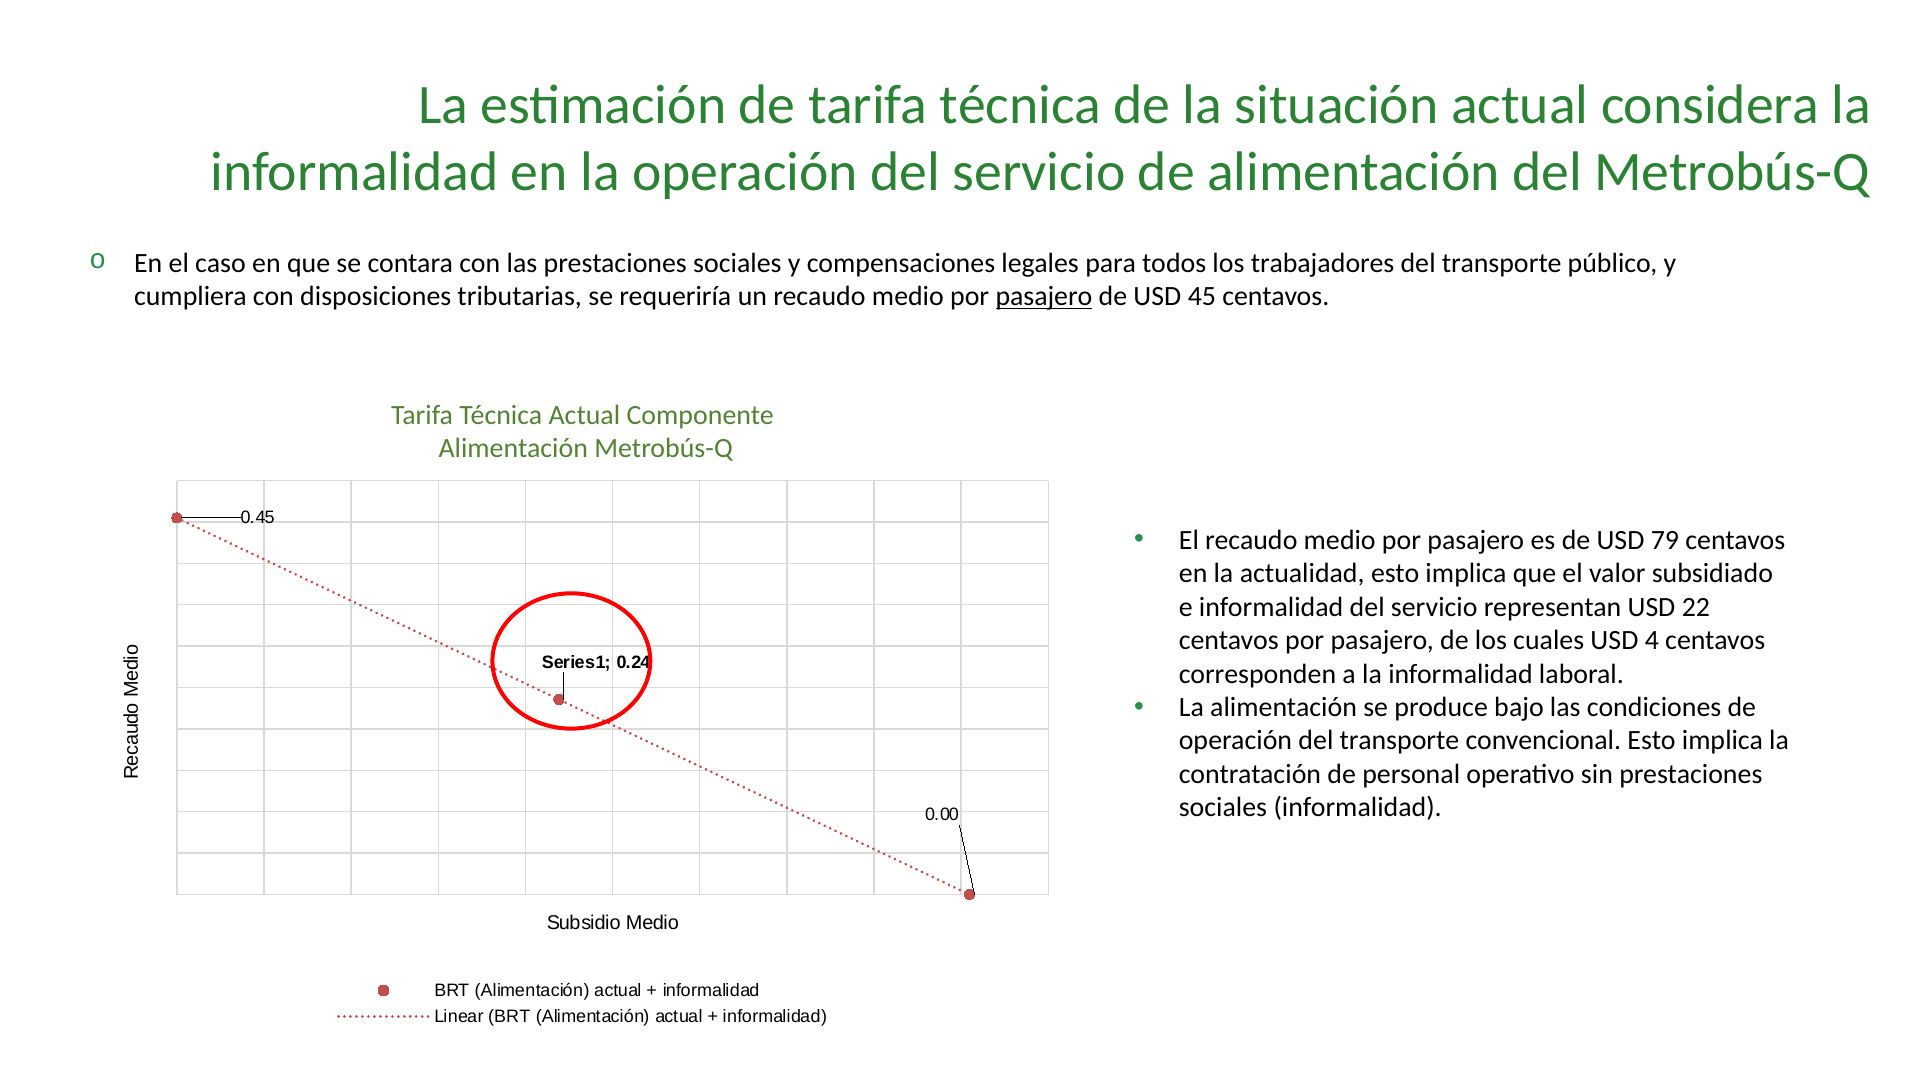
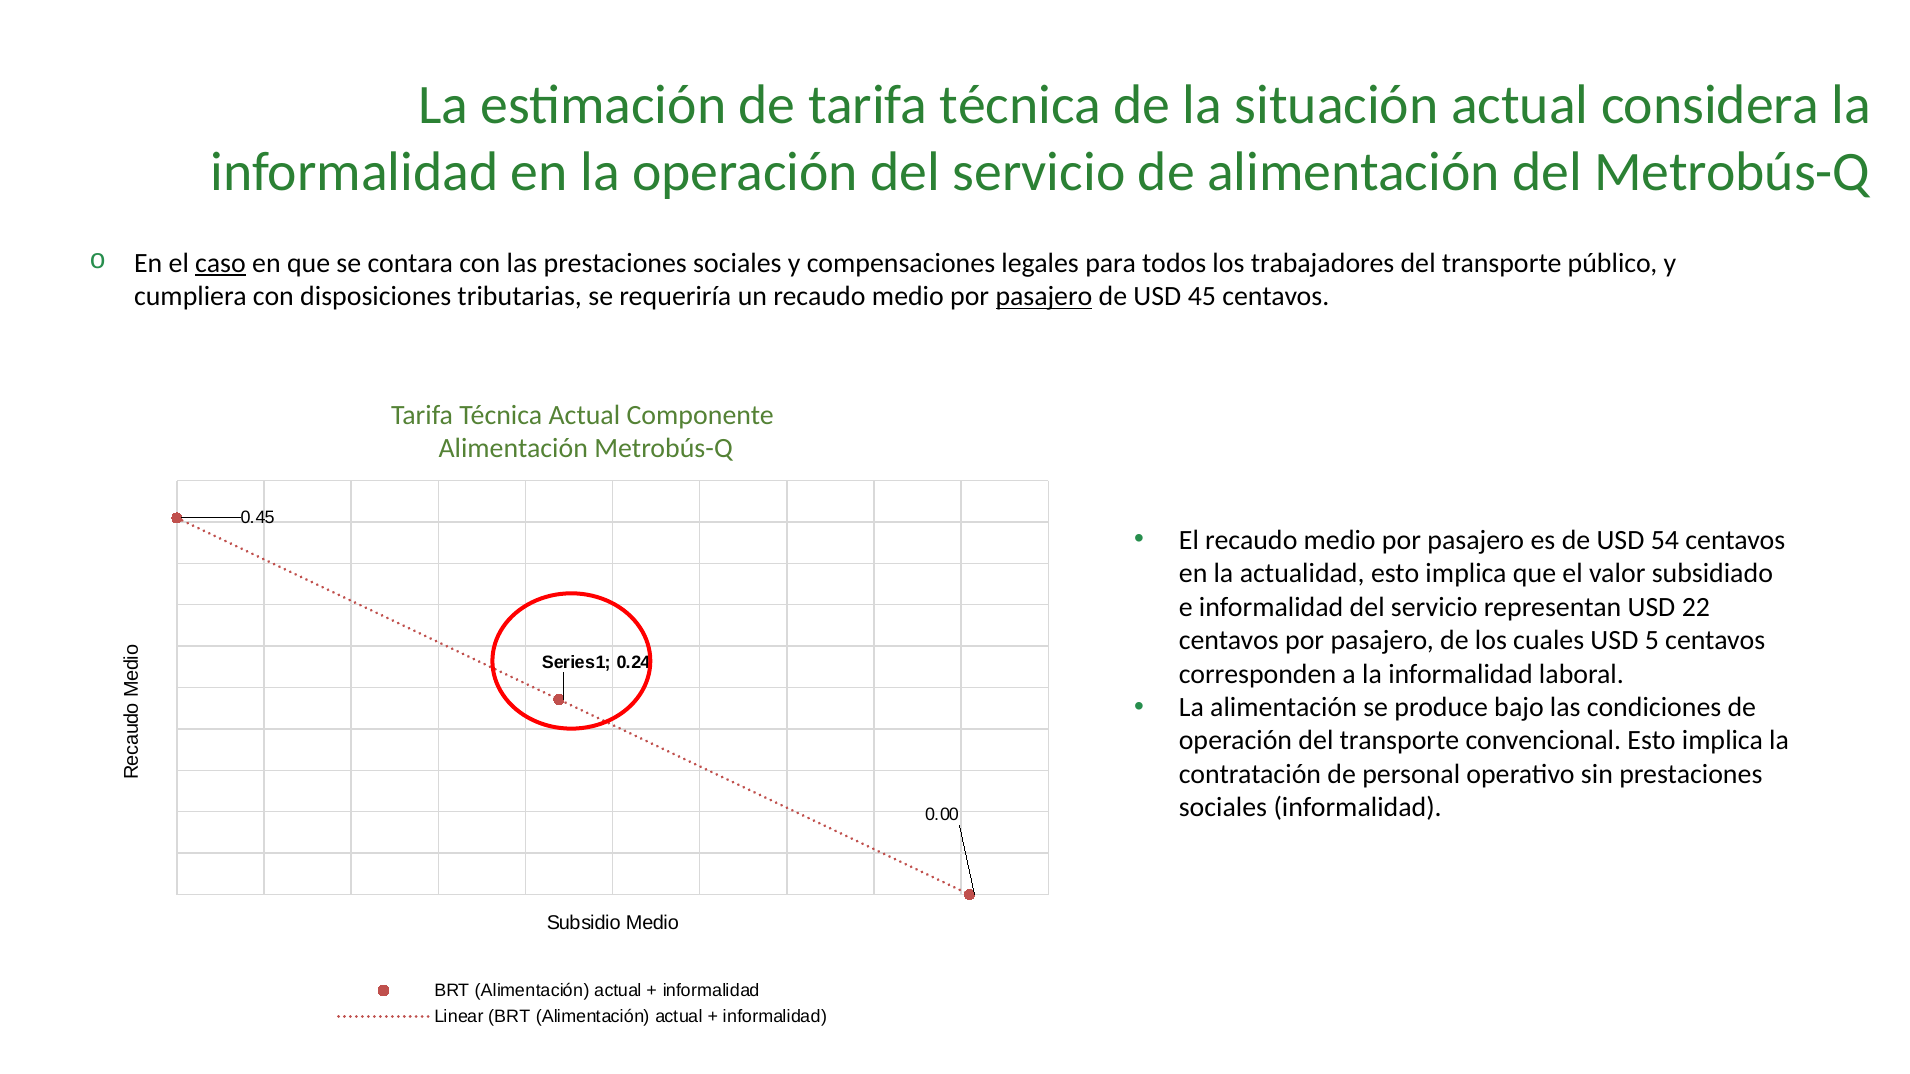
caso underline: none -> present
79: 79 -> 54
4: 4 -> 5
